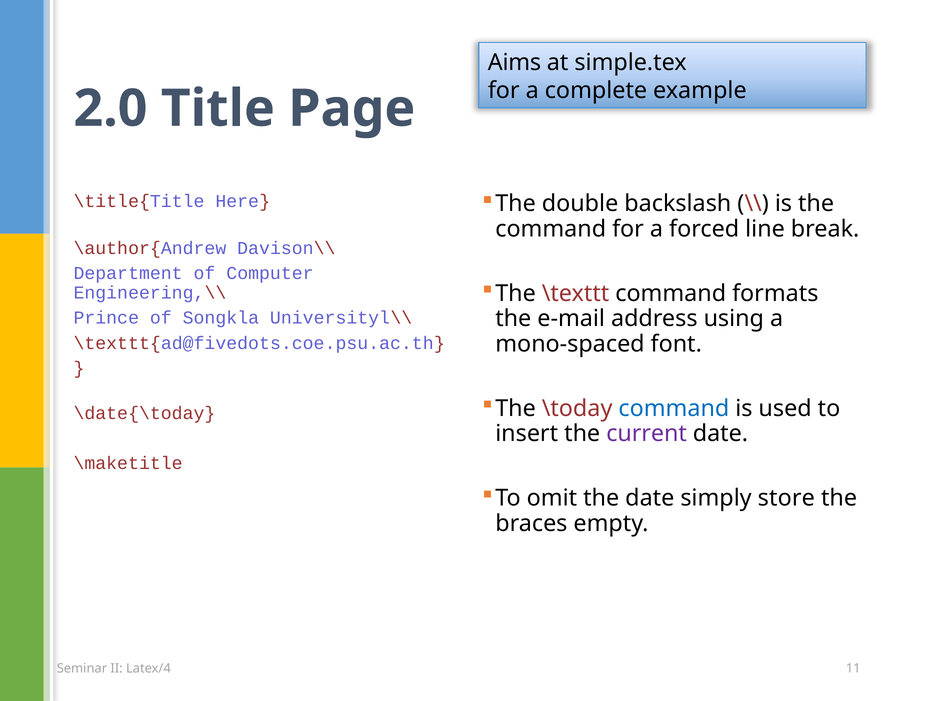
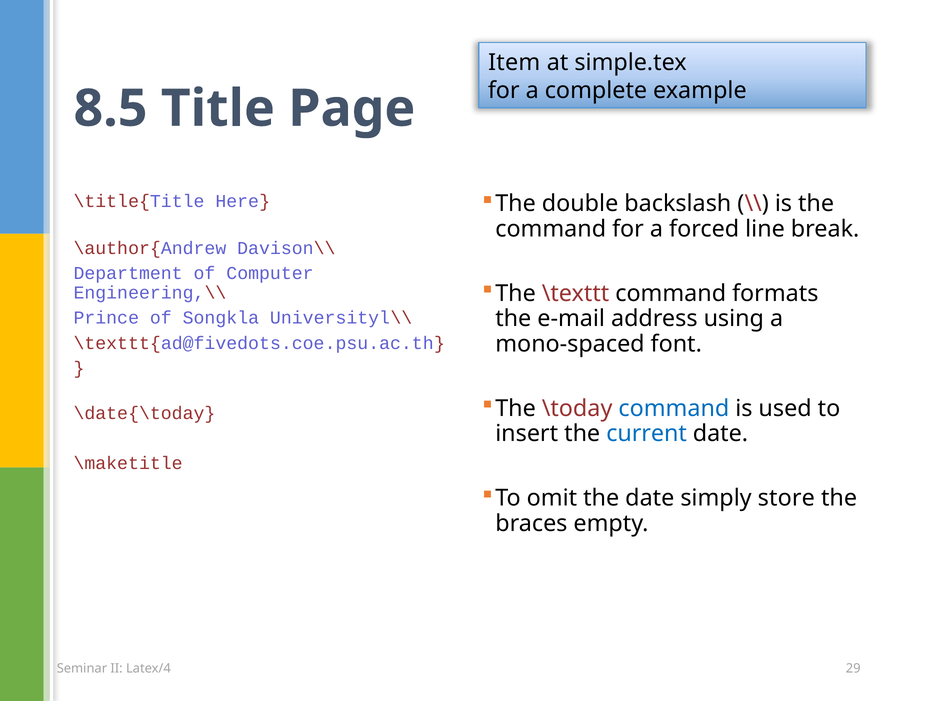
Aims: Aims -> Item
2.0: 2.0 -> 8.5
current colour: purple -> blue
11: 11 -> 29
